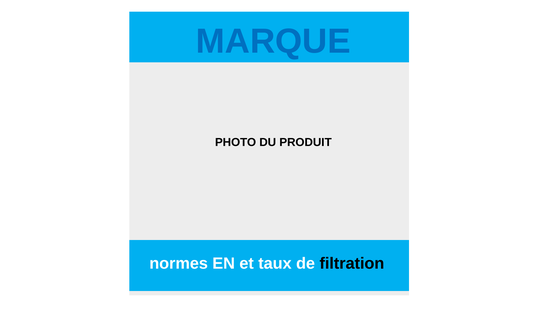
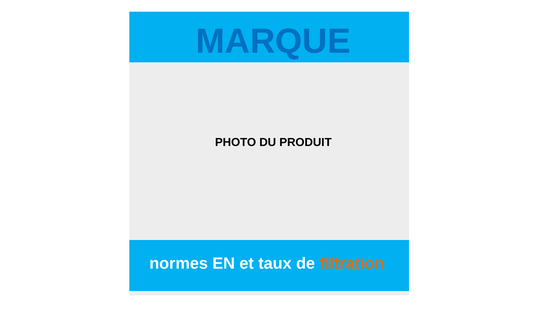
filtration colour: black -> orange
